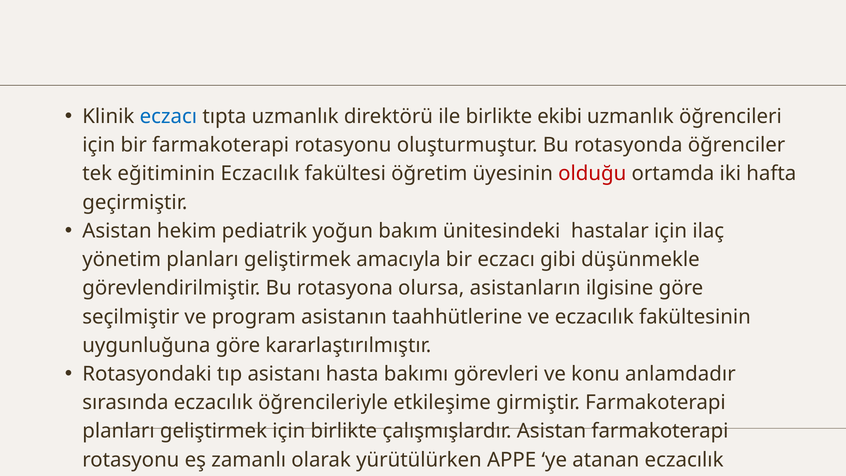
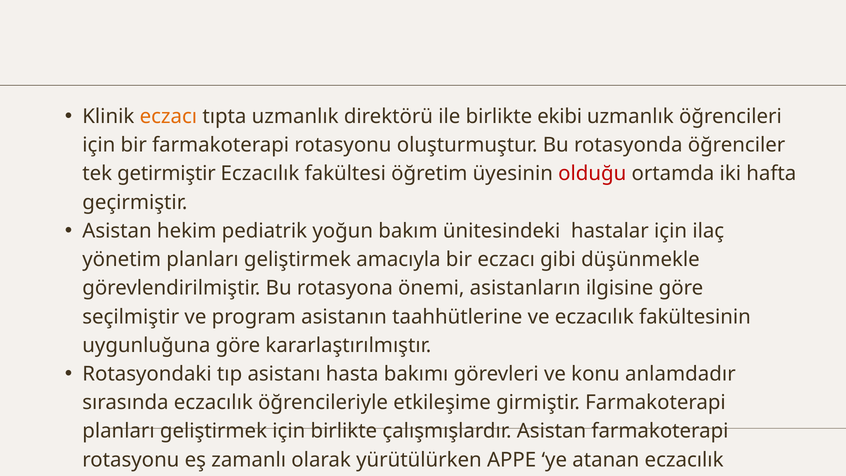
eczacı at (168, 116) colour: blue -> orange
eğitiminin: eğitiminin -> getirmiştir
olursa: olursa -> önemi
